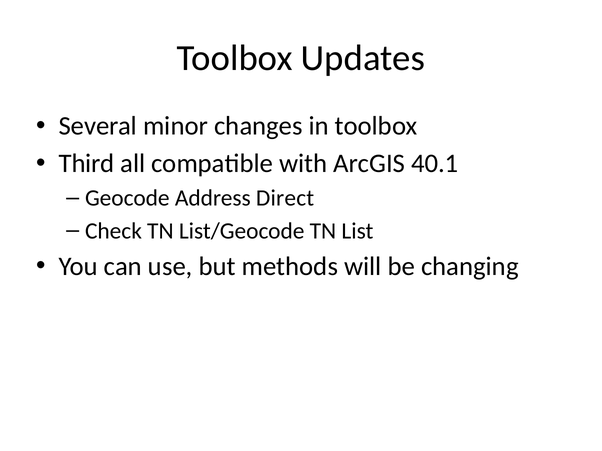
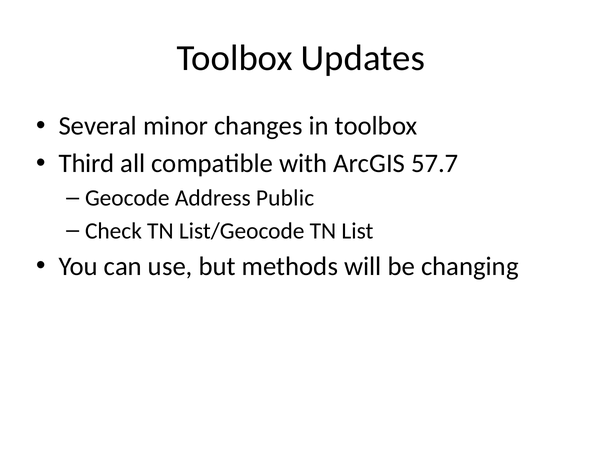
40.1: 40.1 -> 57.7
Direct: Direct -> Public
